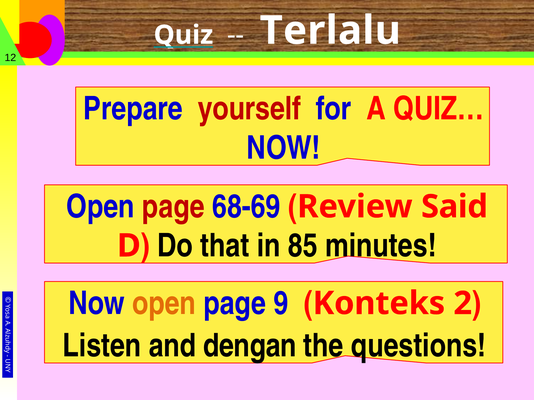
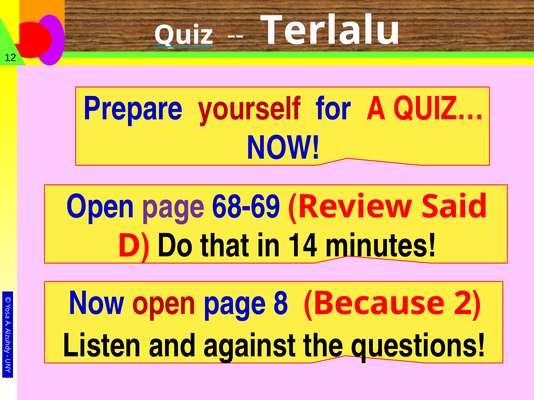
page at (173, 207) colour: red -> purple
85: 85 -> 14
open at (164, 304) colour: orange -> red
9: 9 -> 8
Konteks: Konteks -> Because
dengan: dengan -> against
